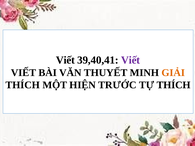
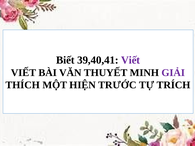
Viết at (65, 60): Viết -> Biết
GIẢI colour: orange -> purple
TỰ THÍCH: THÍCH -> TRÍCH
